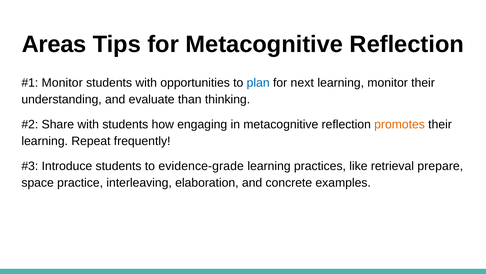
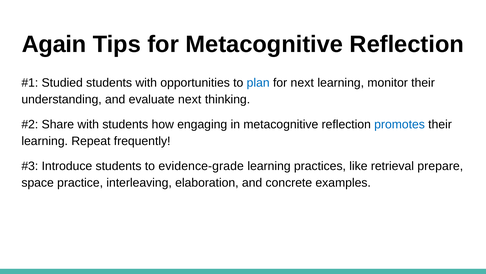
Areas: Areas -> Again
Monitor at (62, 82): Monitor -> Studied
evaluate than: than -> next
promotes colour: orange -> blue
